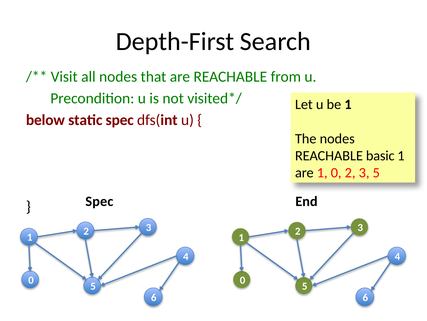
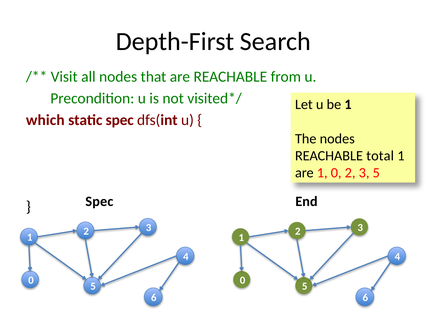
below: below -> which
basic: basic -> total
